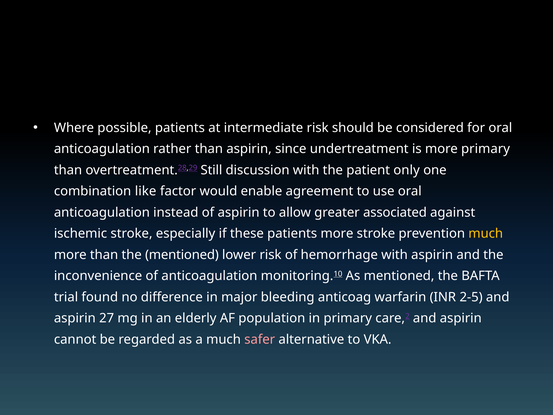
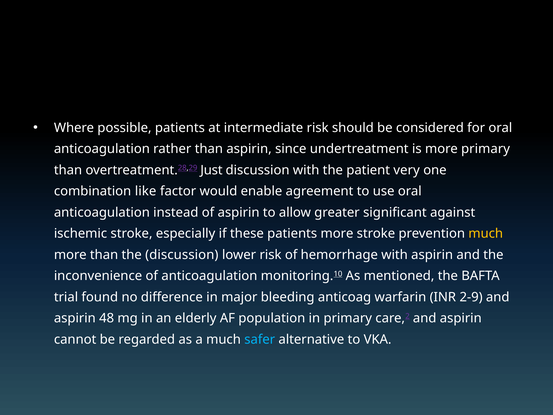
Still: Still -> Just
only: only -> very
associated: associated -> significant
the mentioned: mentioned -> discussion
2-5: 2-5 -> 2-9
27: 27 -> 48
safer colour: pink -> light blue
